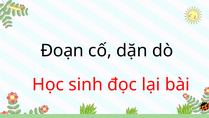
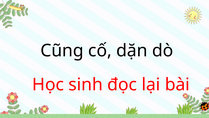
Đoạn: Đoạn -> Cũng
